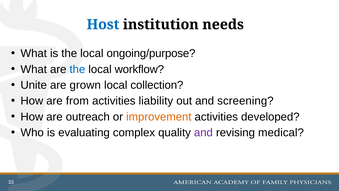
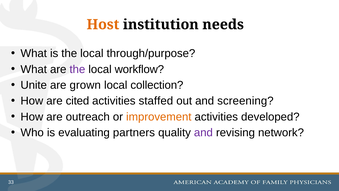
Host colour: blue -> orange
ongoing/purpose: ongoing/purpose -> through/purpose
the at (77, 69) colour: blue -> purple
from: from -> cited
liability: liability -> staffed
complex: complex -> partners
medical: medical -> network
